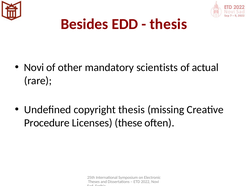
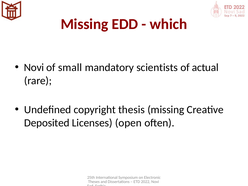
Besides at (84, 24): Besides -> Missing
thesis at (168, 24): thesis -> which
other: other -> small
Procedure: Procedure -> Deposited
these: these -> open
